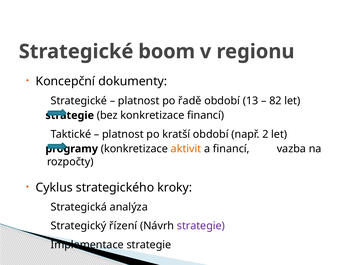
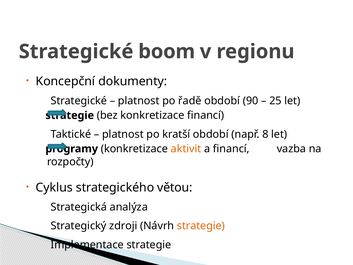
13: 13 -> 90
82: 82 -> 25
2: 2 -> 8
kroky: kroky -> větou
řízení: řízení -> zdroji
strategie at (201, 226) colour: purple -> orange
